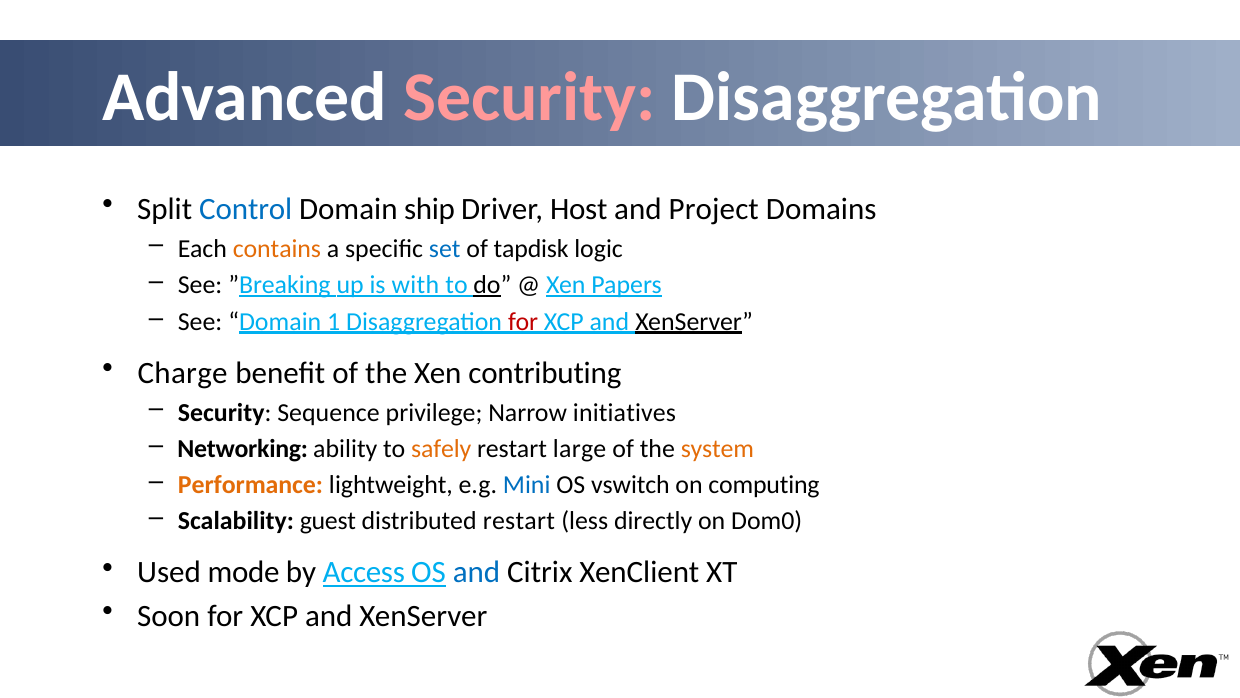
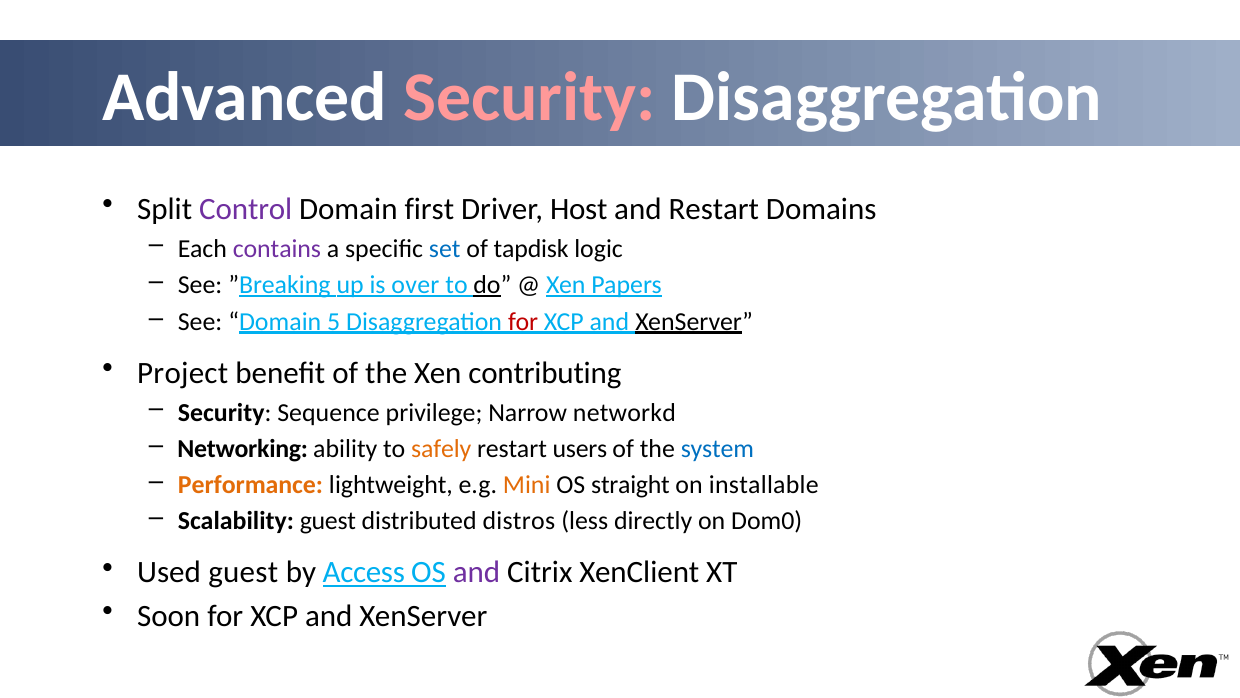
Control colour: blue -> purple
ship: ship -> first
and Project: Project -> Restart
contains colour: orange -> purple
with: with -> over
1: 1 -> 5
Charge: Charge -> Project
initiatives: initiatives -> networkd
large: large -> users
system colour: orange -> blue
Mini colour: blue -> orange
vswitch: vswitch -> straight
computing: computing -> installable
distributed restart: restart -> distros
Used mode: mode -> guest
and at (477, 573) colour: blue -> purple
